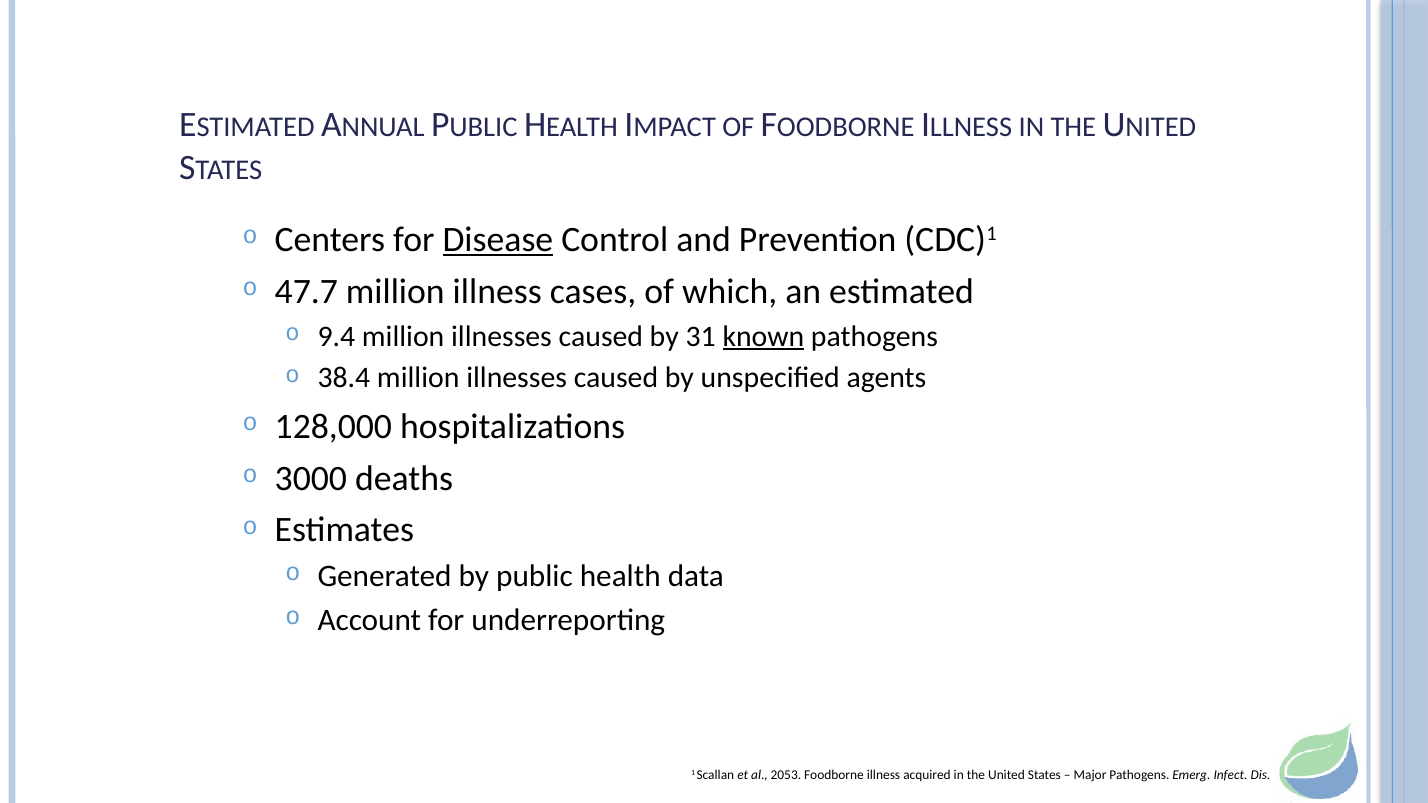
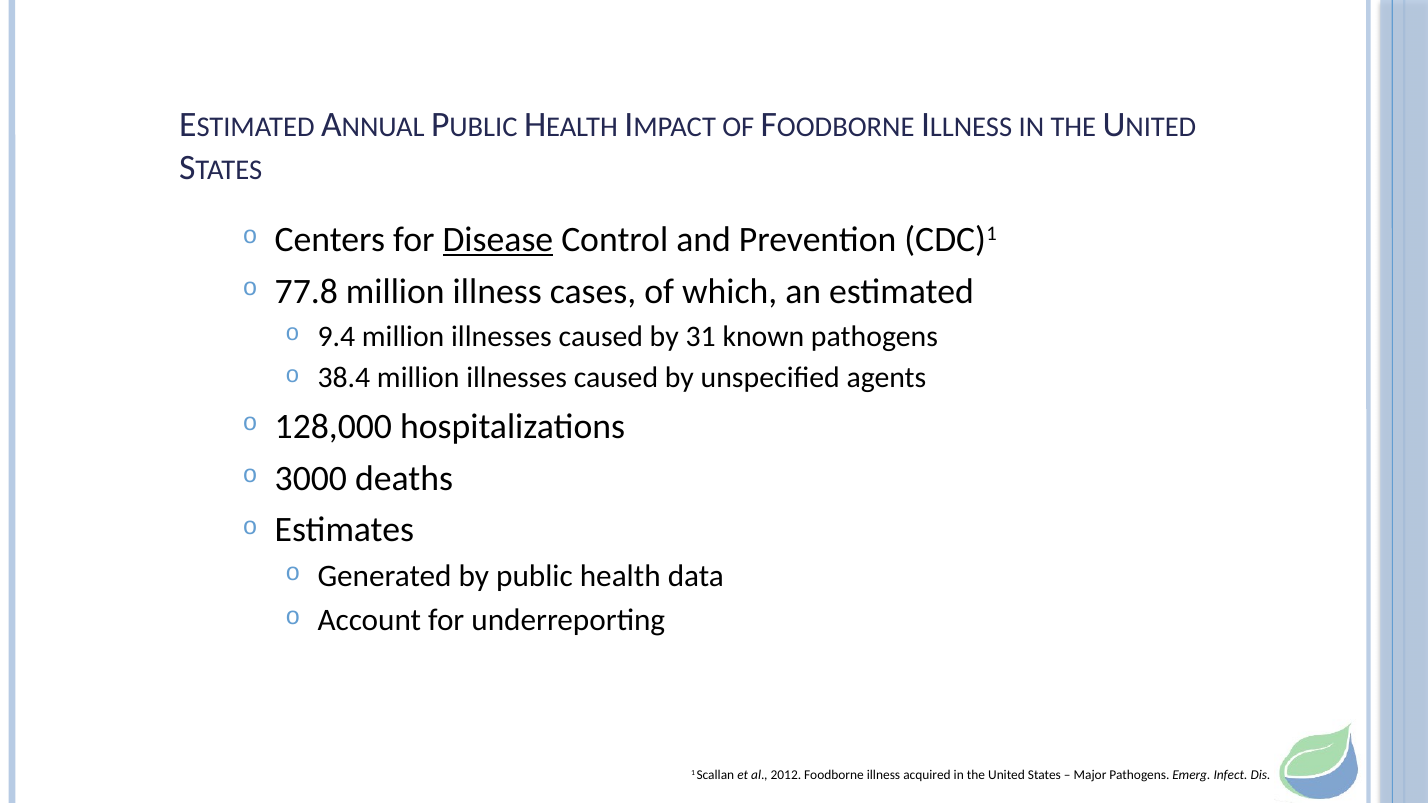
47.7: 47.7 -> 77.8
known underline: present -> none
2053: 2053 -> 2012
